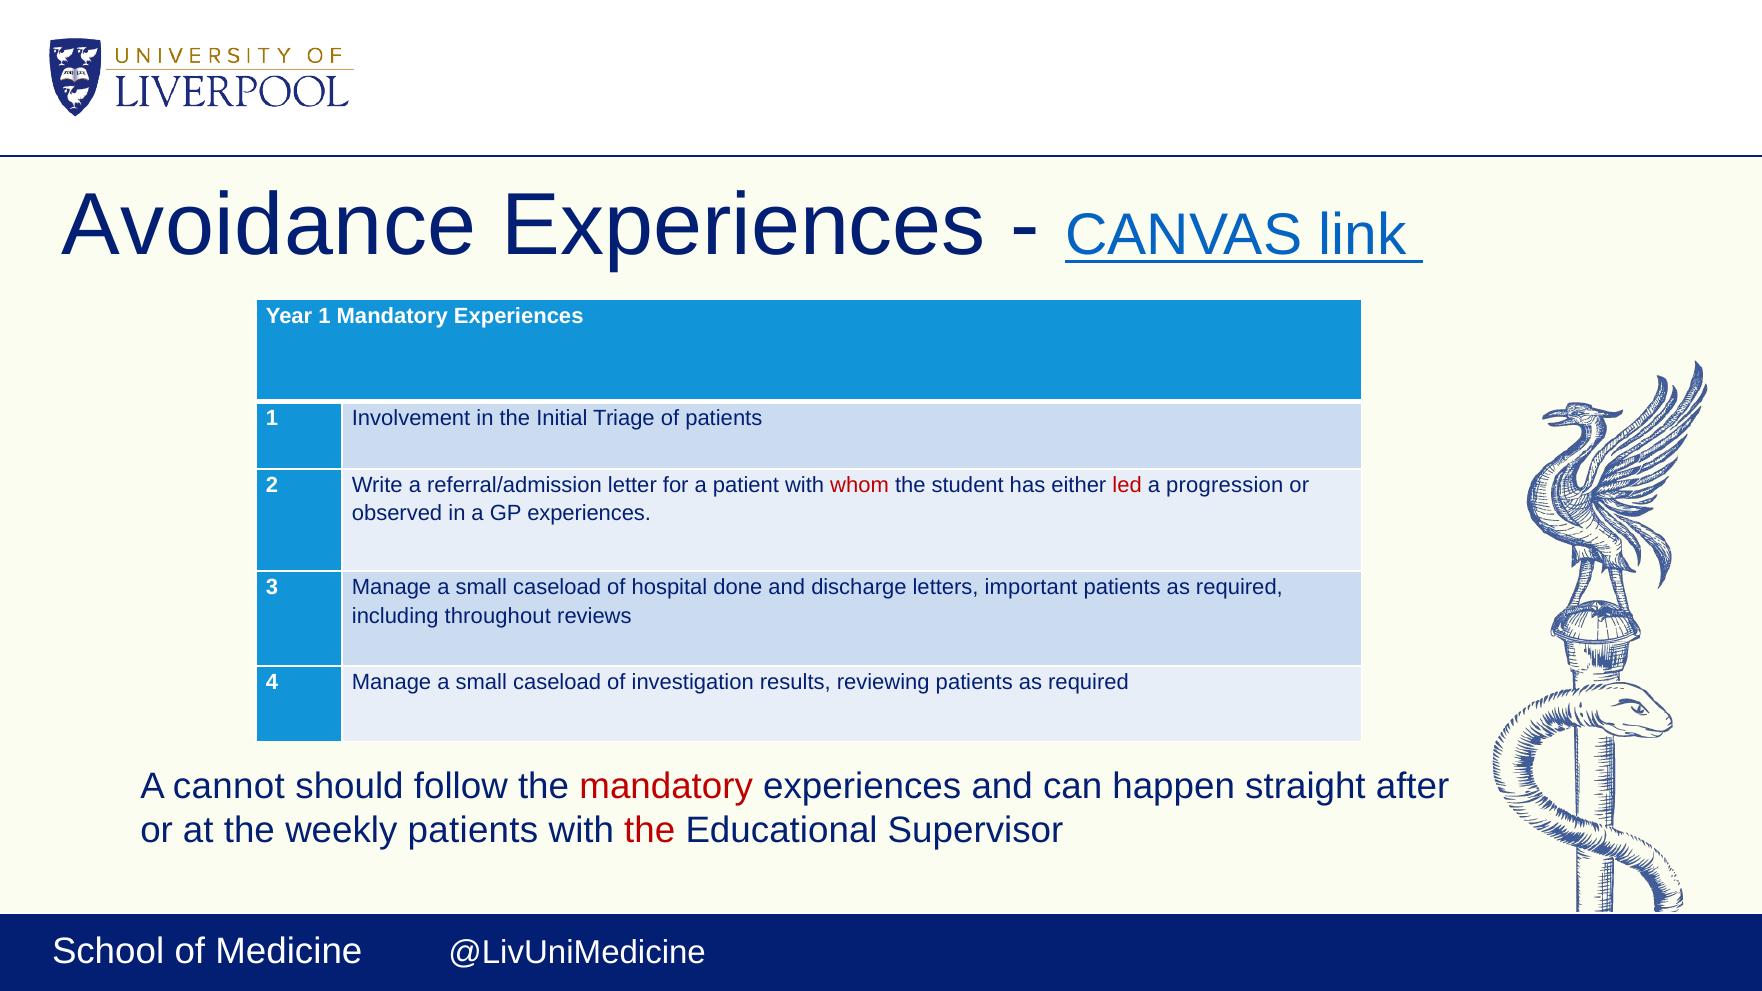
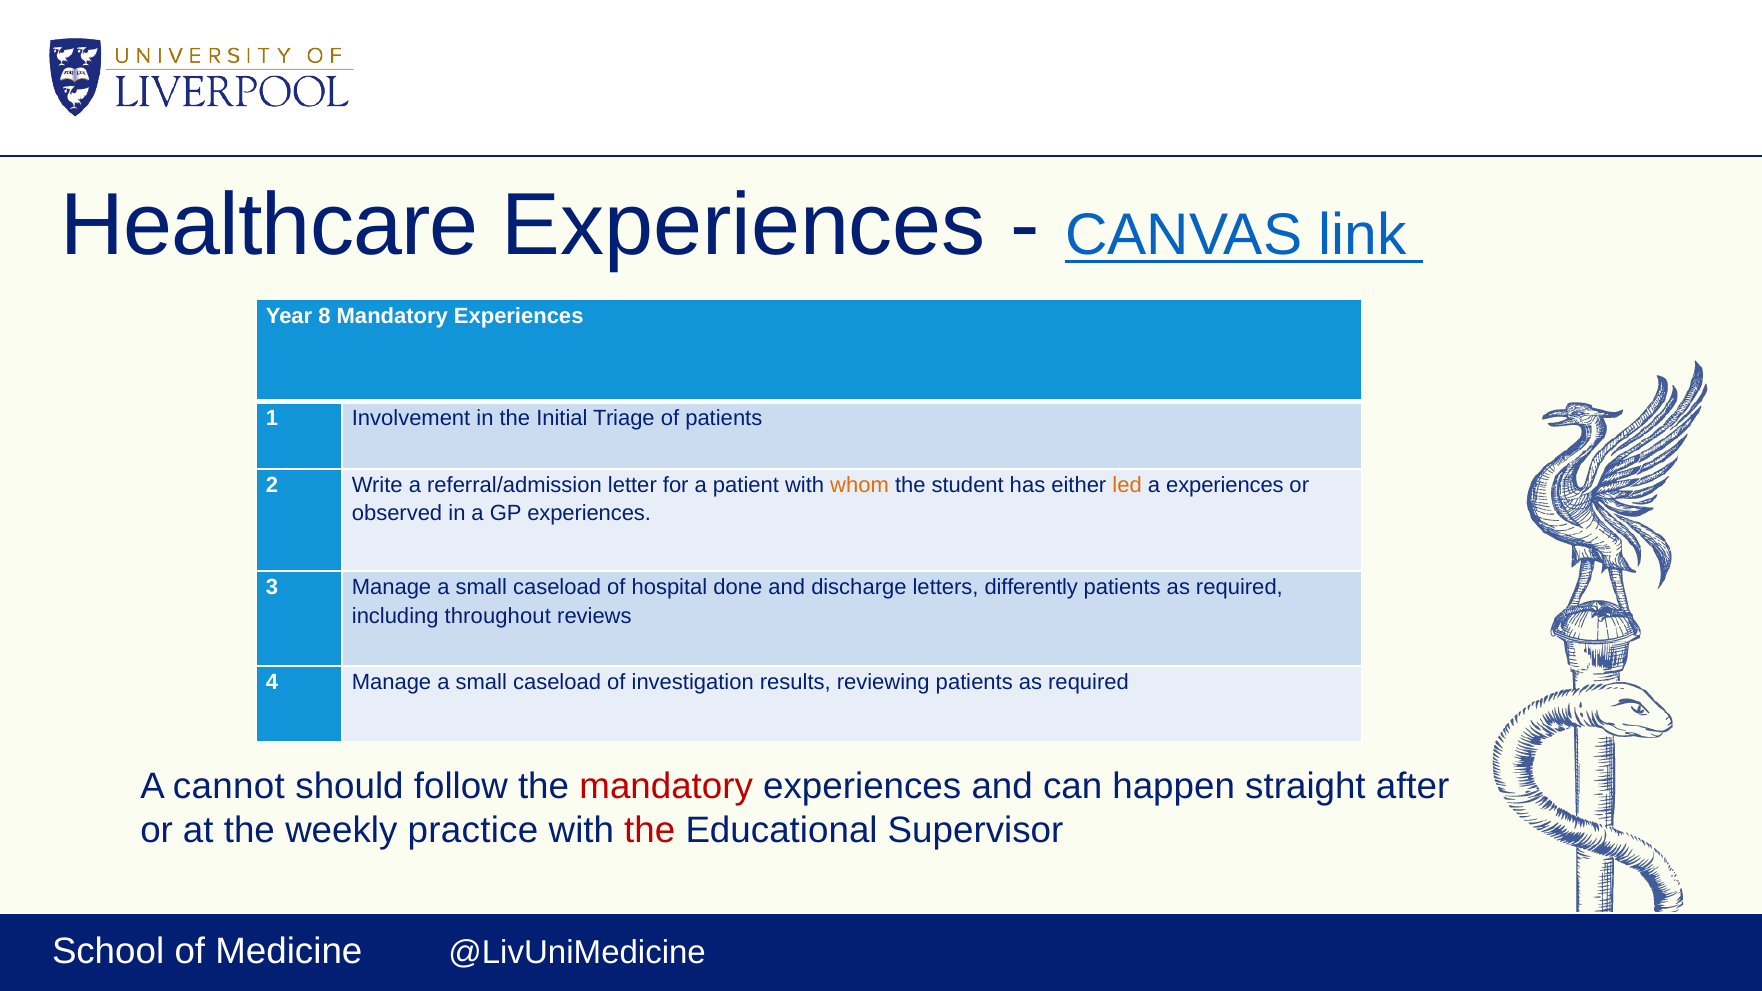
Avoidance: Avoidance -> Healthcare
Year 1: 1 -> 8
whom colour: red -> orange
led colour: red -> orange
a progression: progression -> experiences
important: important -> differently
weekly patients: patients -> practice
